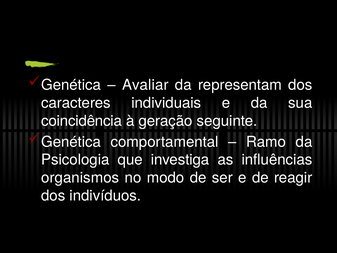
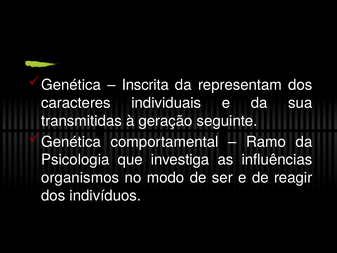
Avaliar: Avaliar -> Inscrita
coincidência: coincidência -> transmitidas
